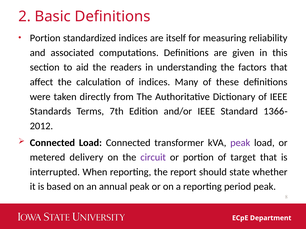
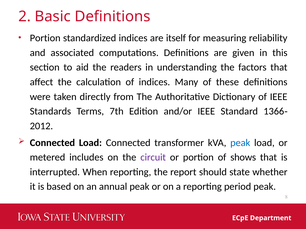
peak at (240, 143) colour: purple -> blue
delivery: delivery -> includes
target: target -> shows
